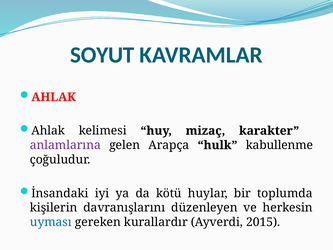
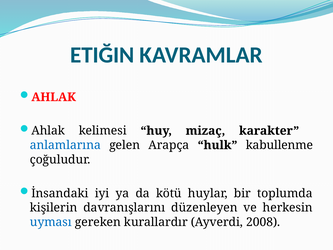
SOYUT: SOYUT -> ETIĞIN
anlamlarına colour: purple -> blue
2015: 2015 -> 2008
